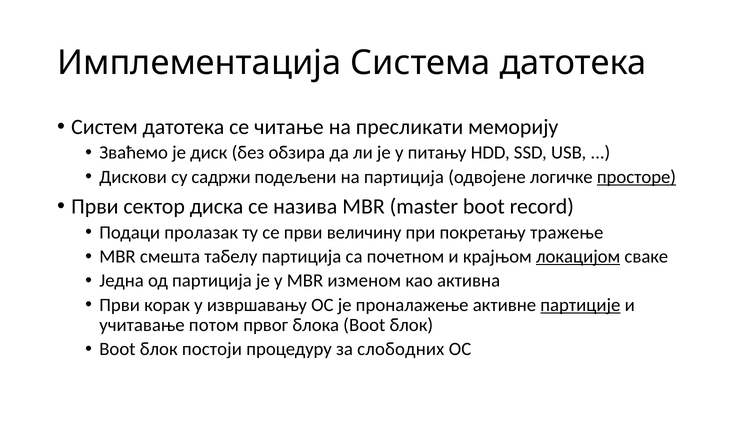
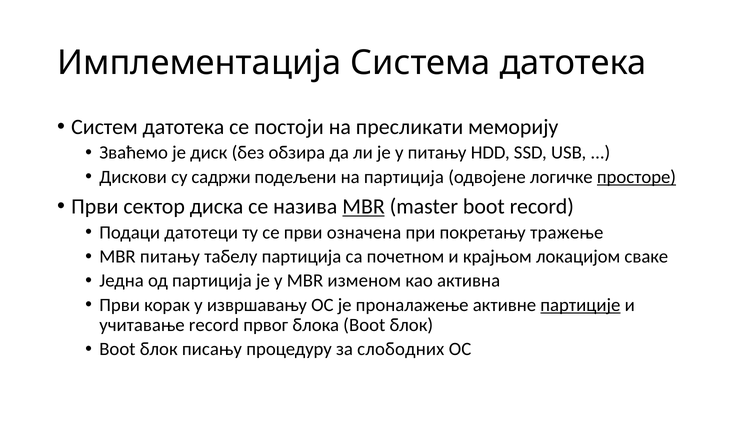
читање: читање -> постоји
MBR at (364, 207) underline: none -> present
пролазак: пролазак -> датотеци
величину: величину -> означена
MBR смешта: смешта -> питању
локацијом underline: present -> none
учитавање потом: потом -> record
постоји: постоји -> писању
